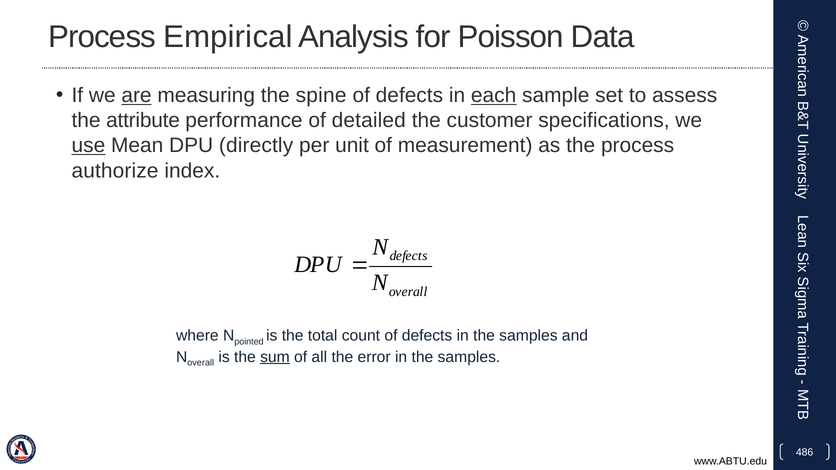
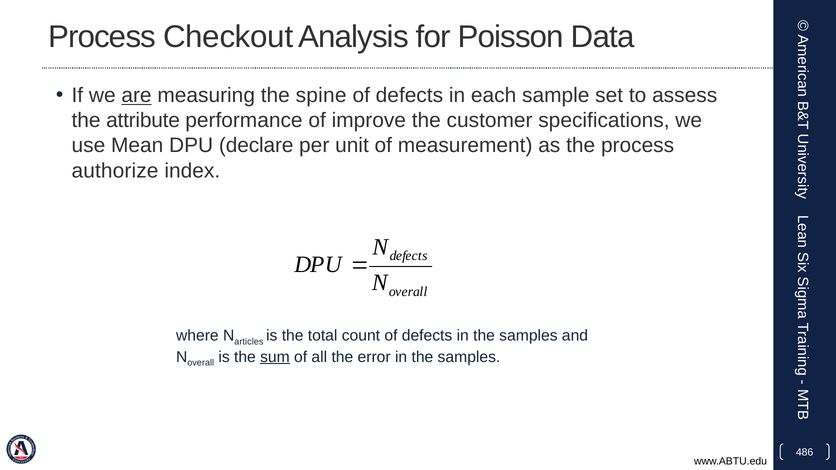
Empirical: Empirical -> Checkout
each underline: present -> none
detailed: detailed -> improve
use underline: present -> none
directly: directly -> declare
pointed: pointed -> articles
